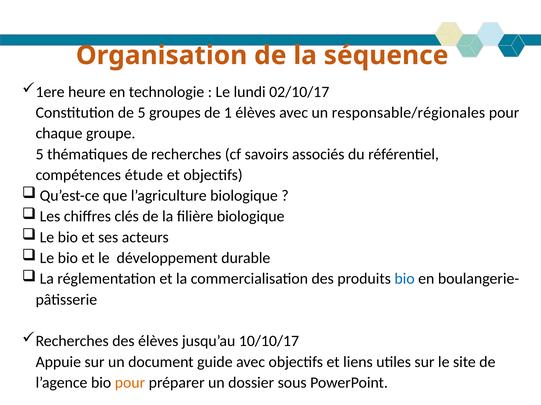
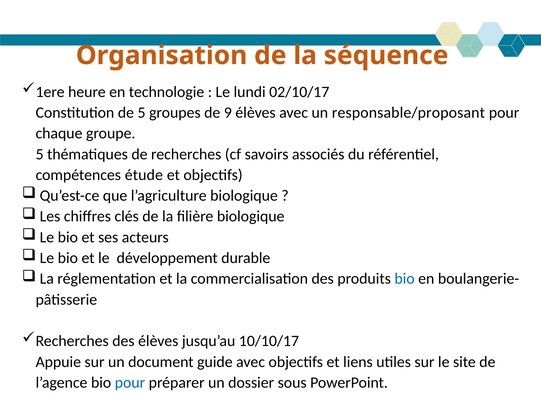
1: 1 -> 9
responsable/régionales: responsable/régionales -> responsable/proposant
pour at (130, 383) colour: orange -> blue
